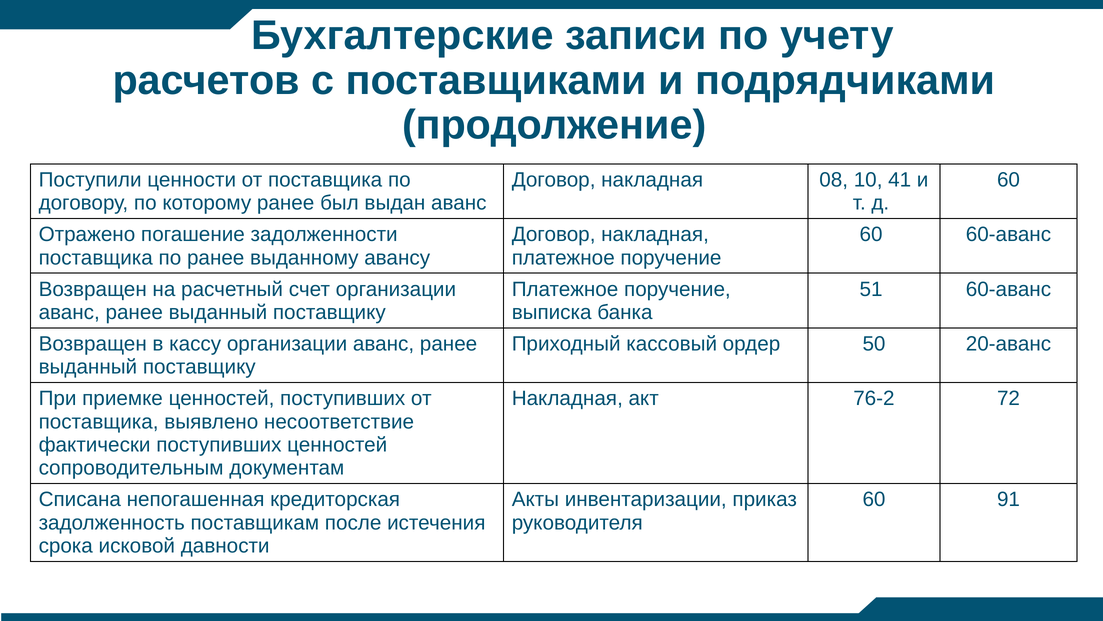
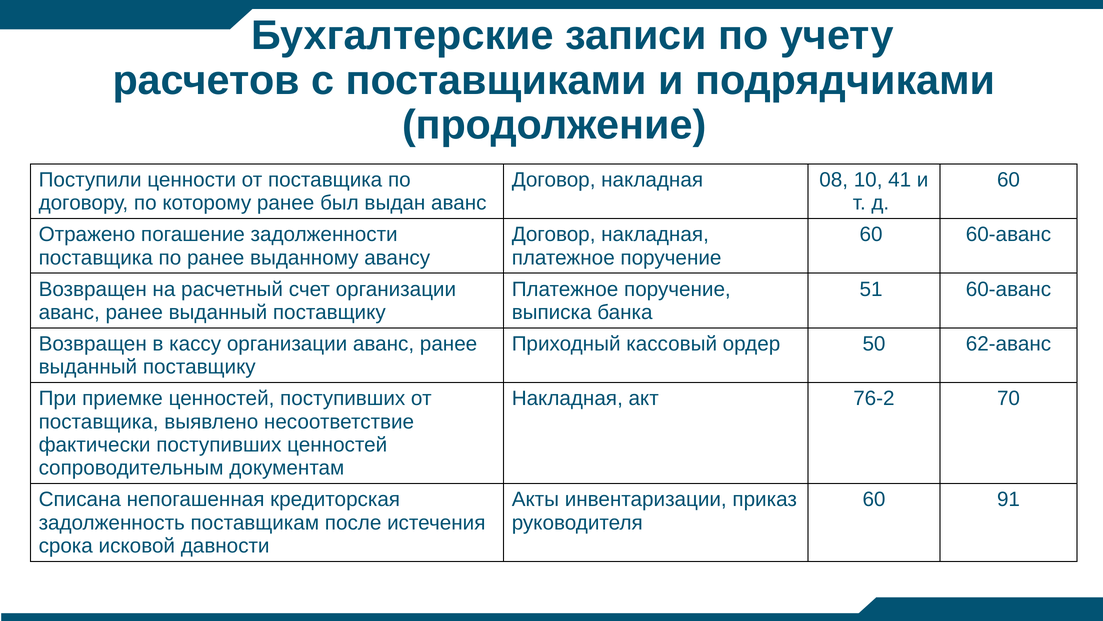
20-аванс: 20-аванс -> 62-аванс
72: 72 -> 70
